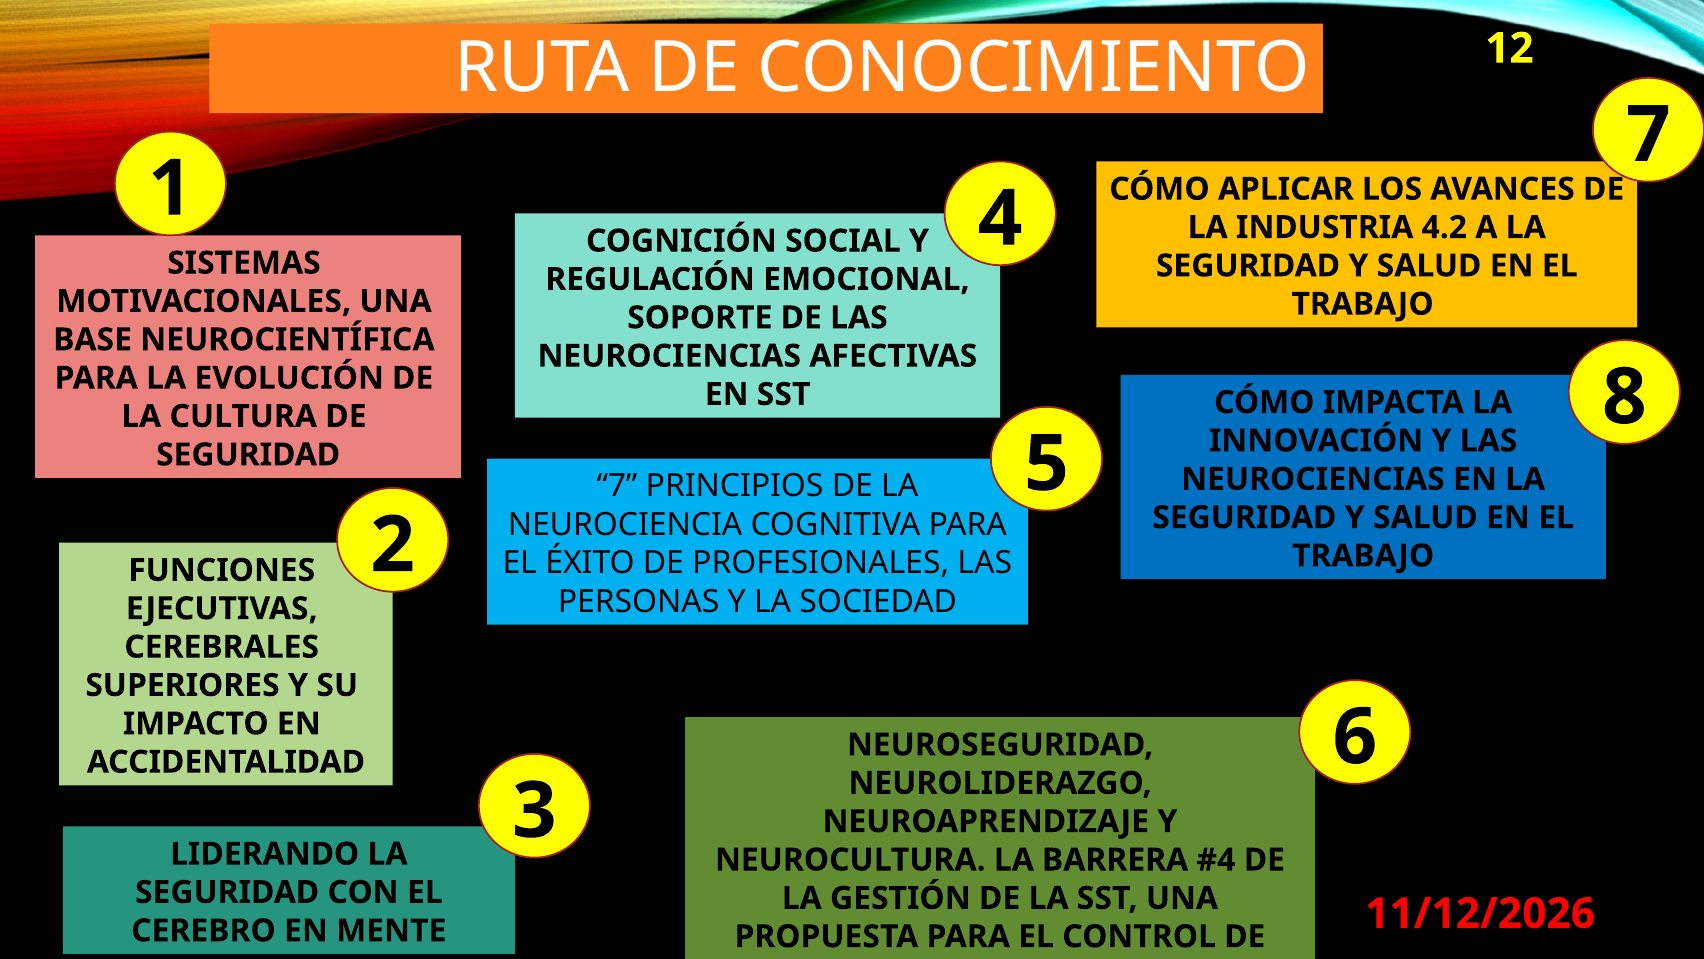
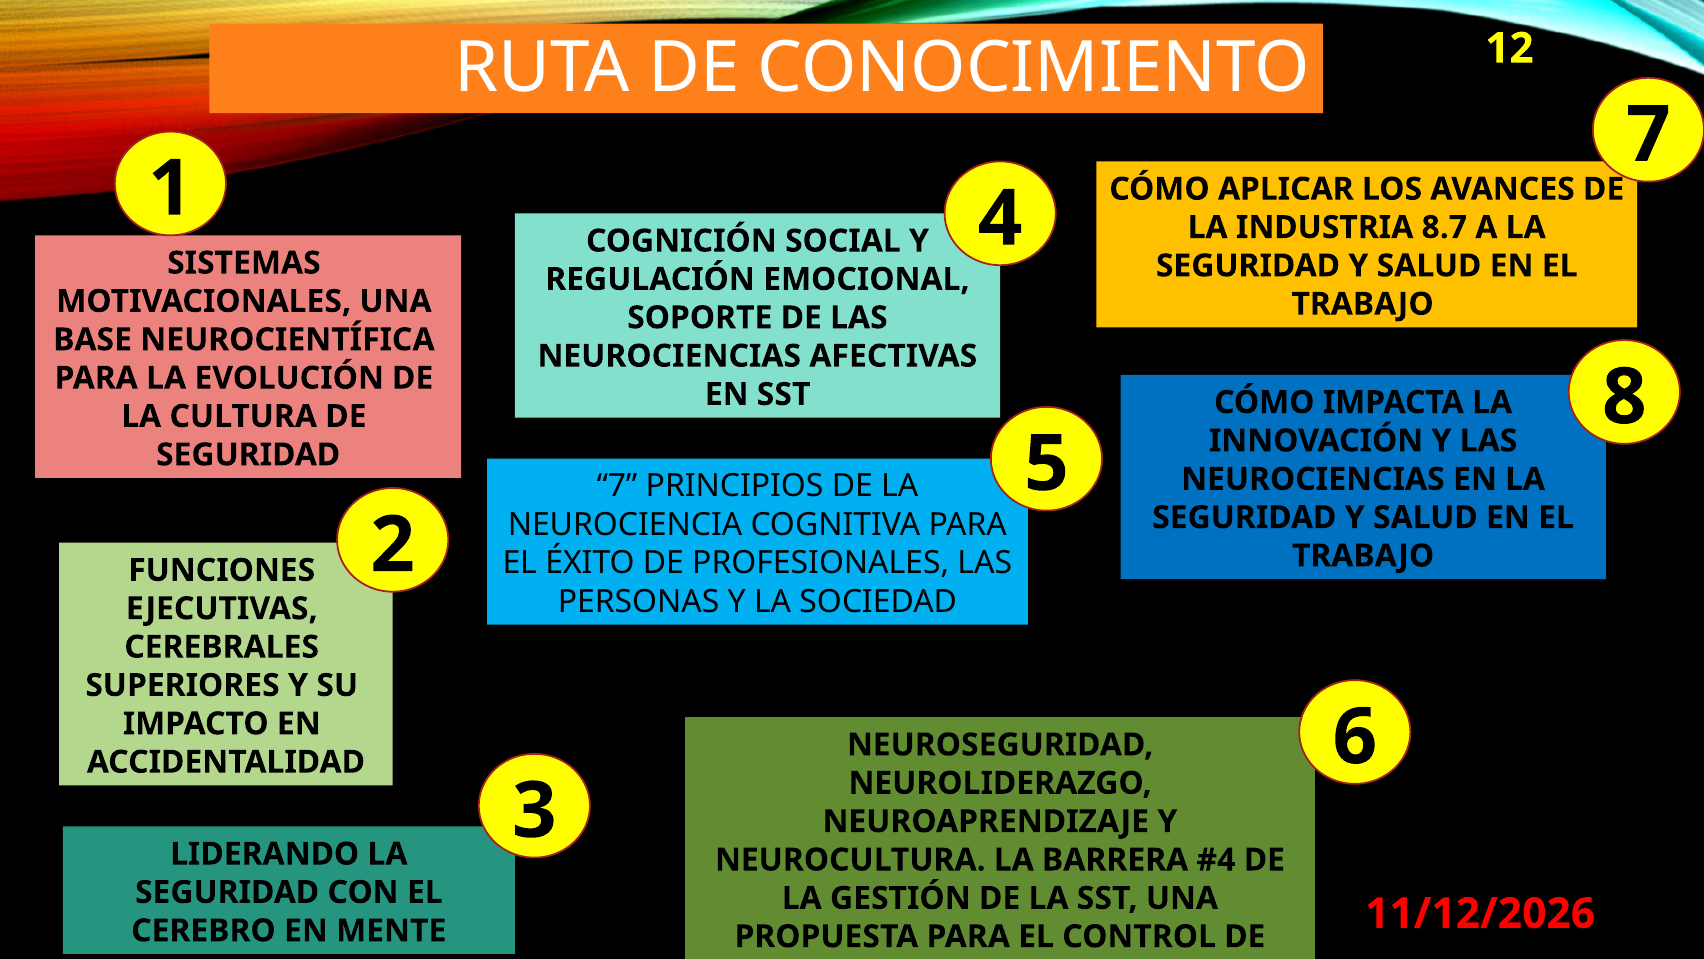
4.2: 4.2 -> 8.7
